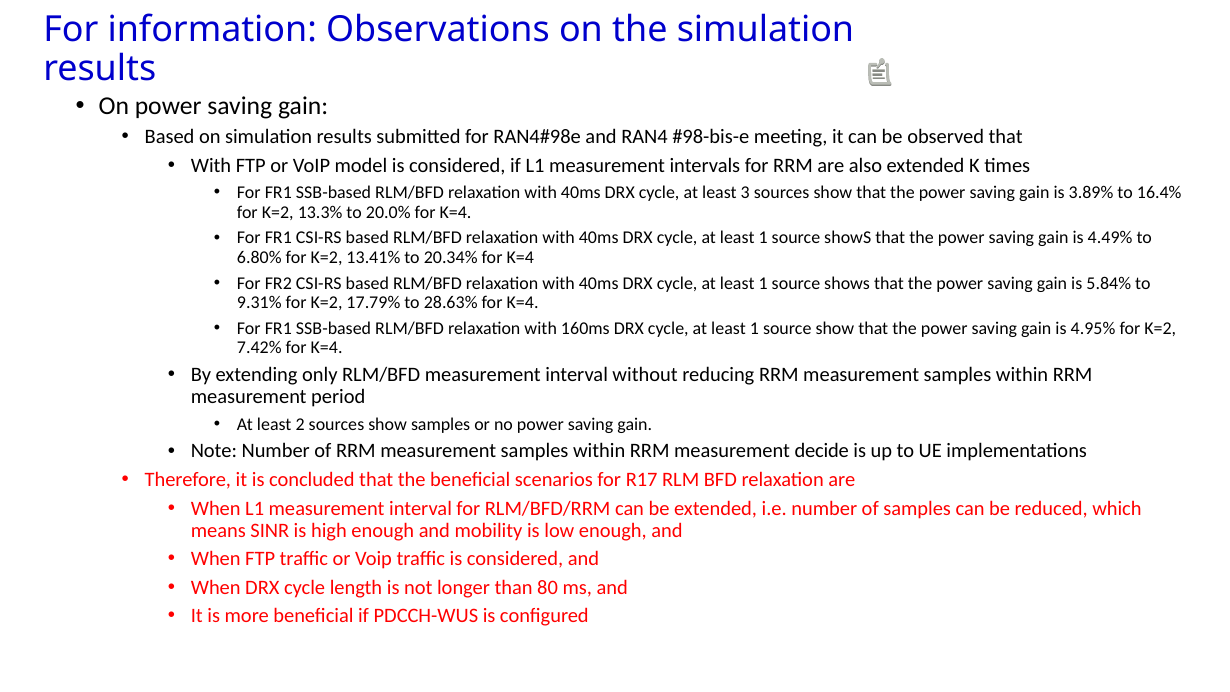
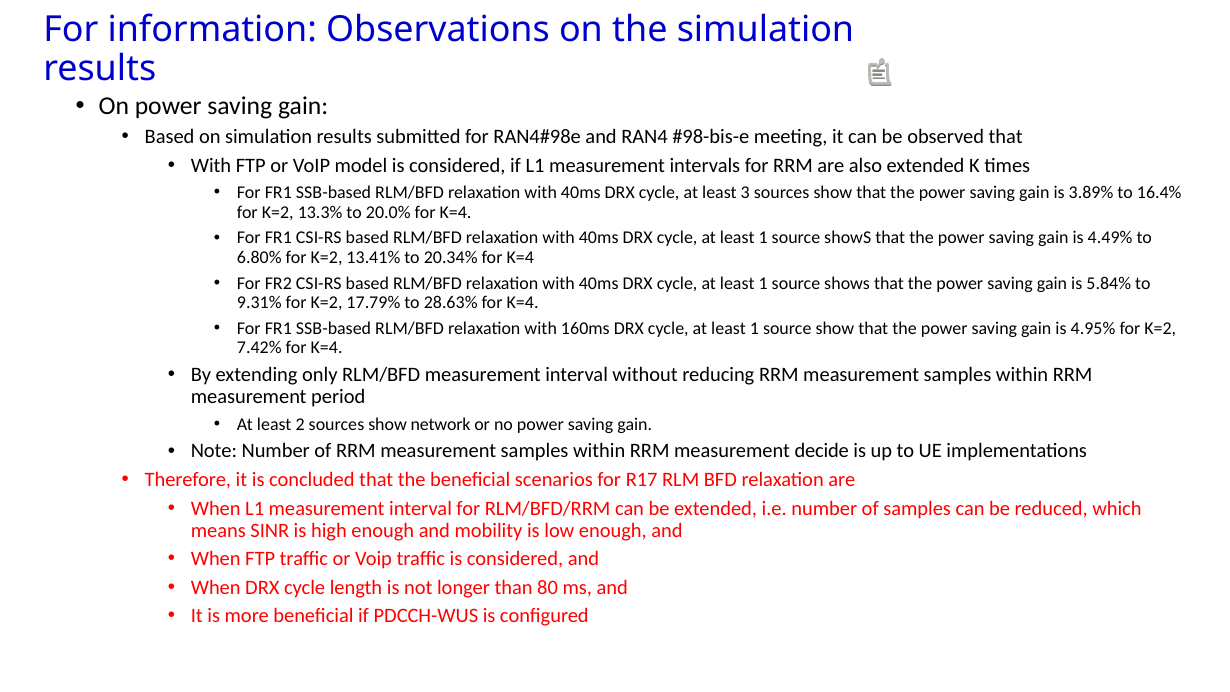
show samples: samples -> network
